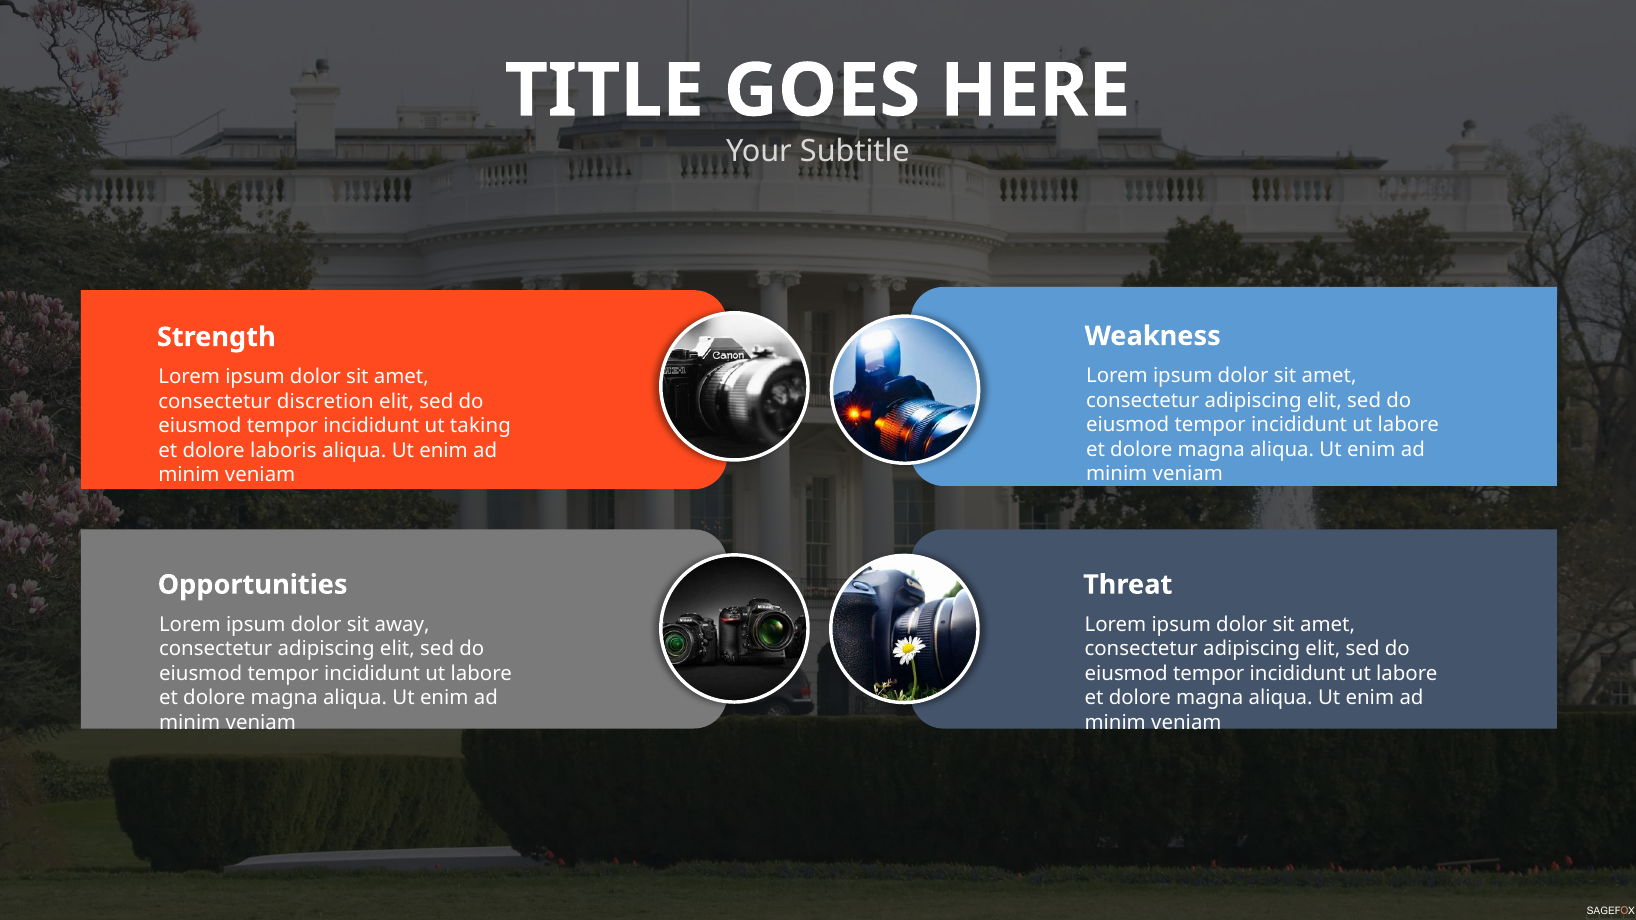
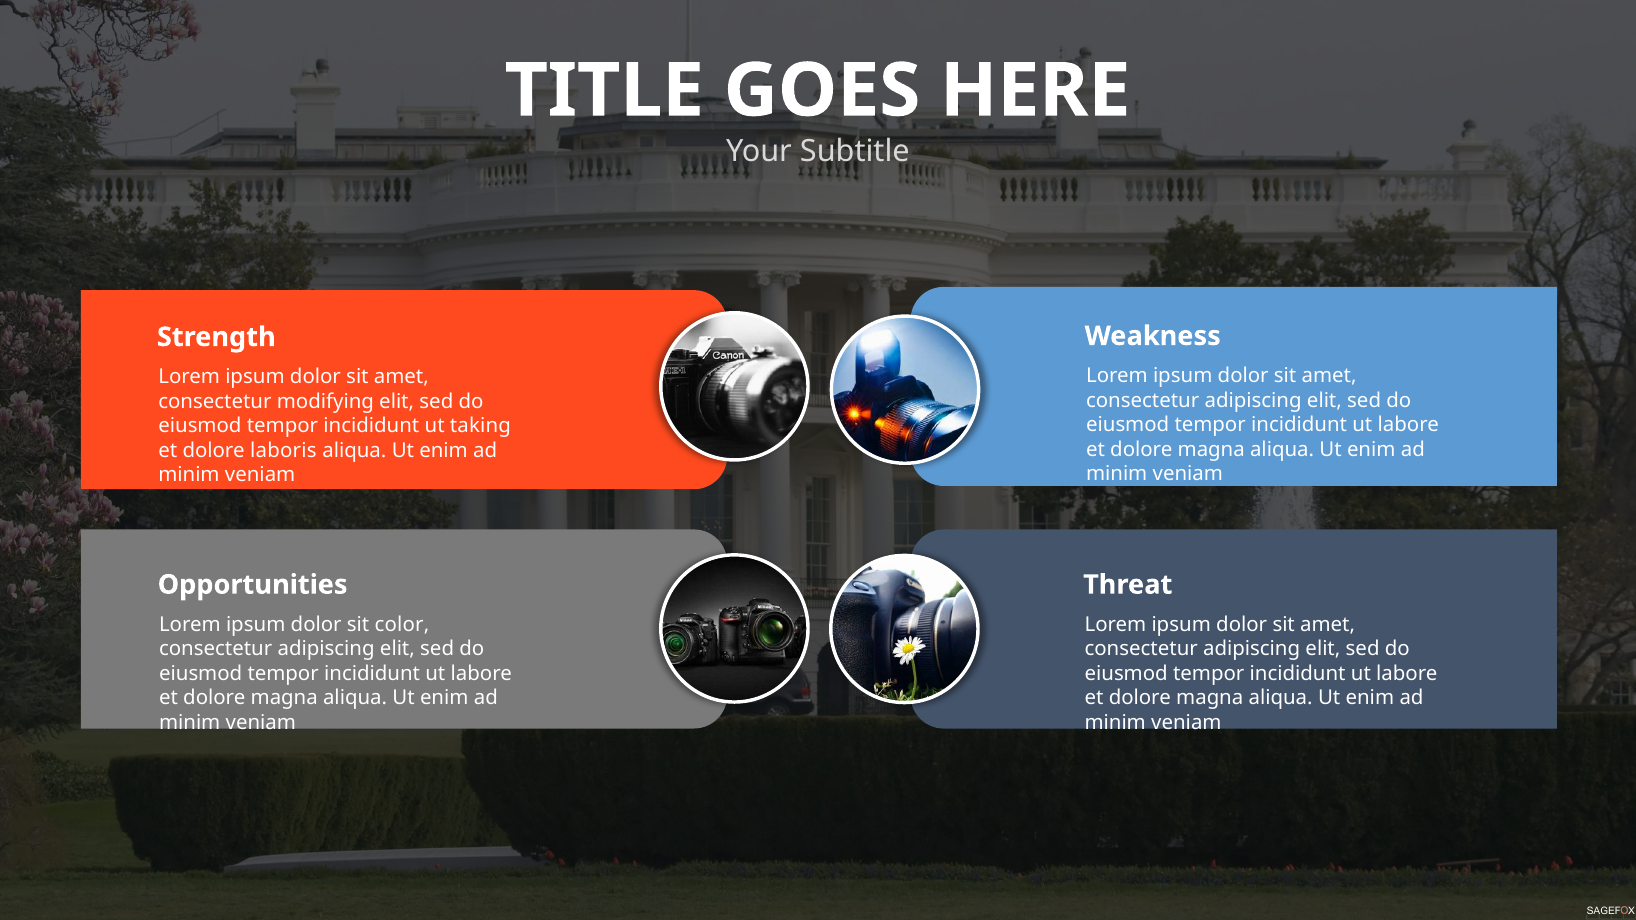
discretion: discretion -> modifying
away: away -> color
